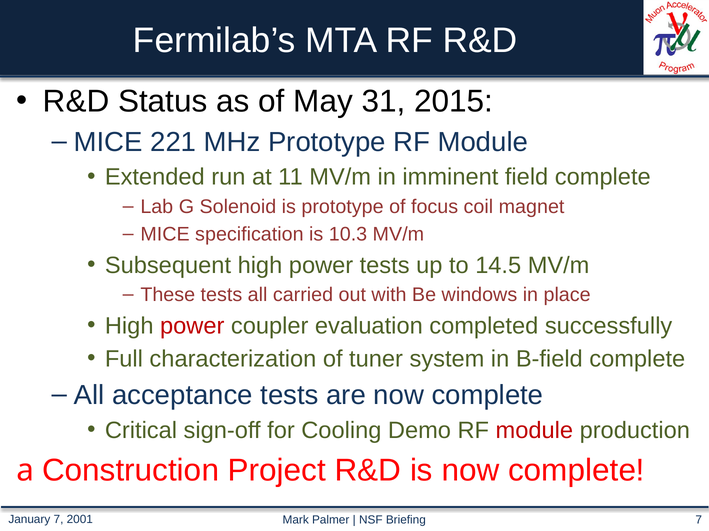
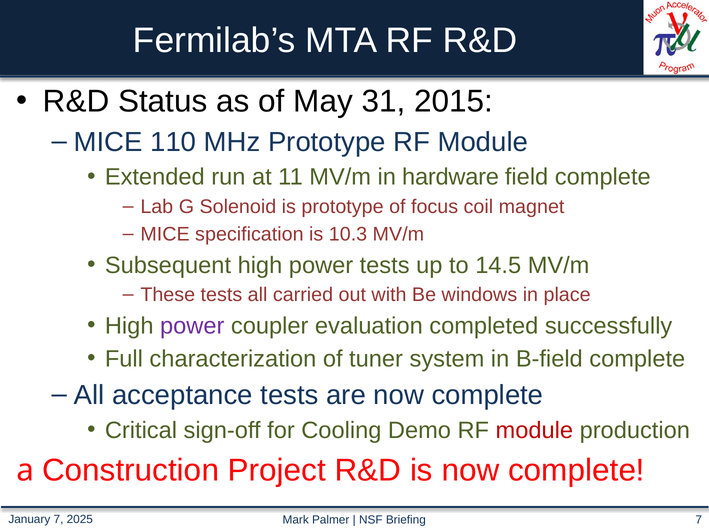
221: 221 -> 110
imminent: imminent -> hardware
power at (192, 326) colour: red -> purple
2001: 2001 -> 2025
